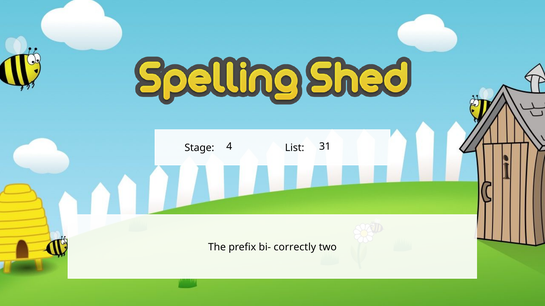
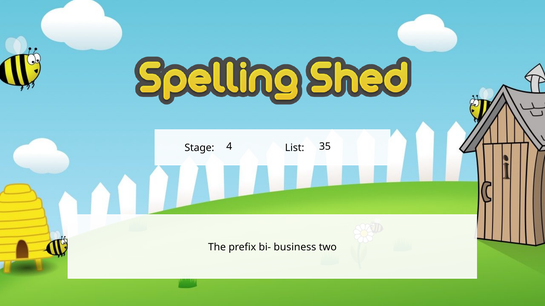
31: 31 -> 35
correctly: correctly -> business
